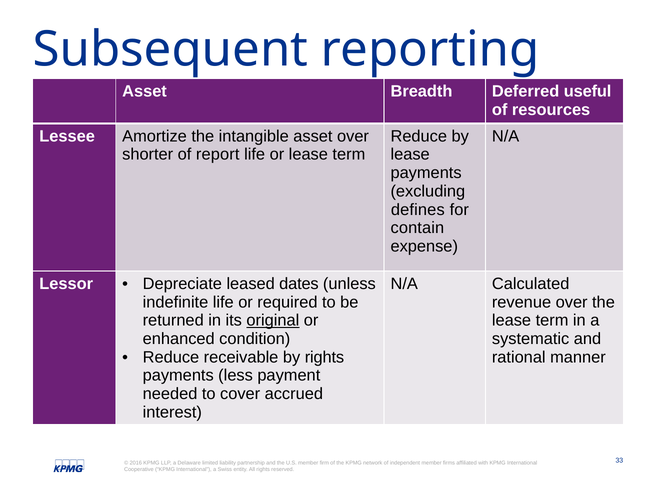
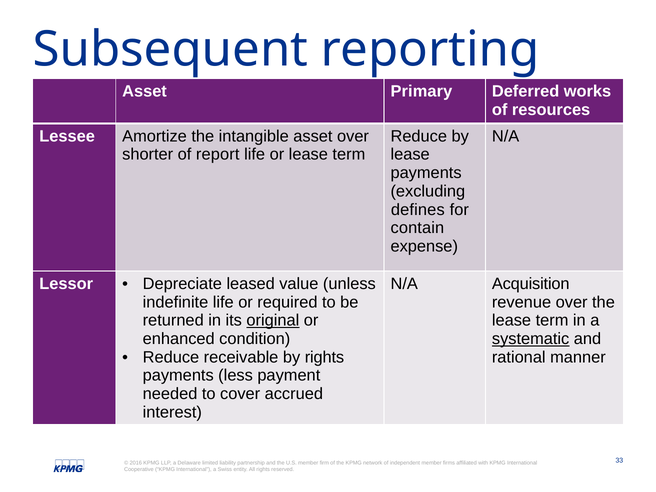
Breadth: Breadth -> Primary
useful: useful -> works
dates: dates -> value
Calculated: Calculated -> Acquisition
systematic underline: none -> present
